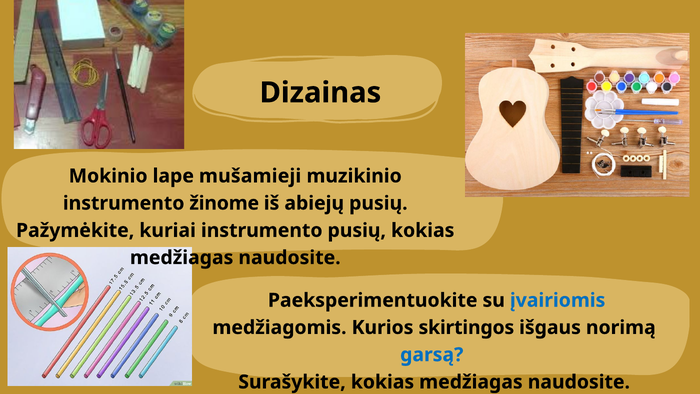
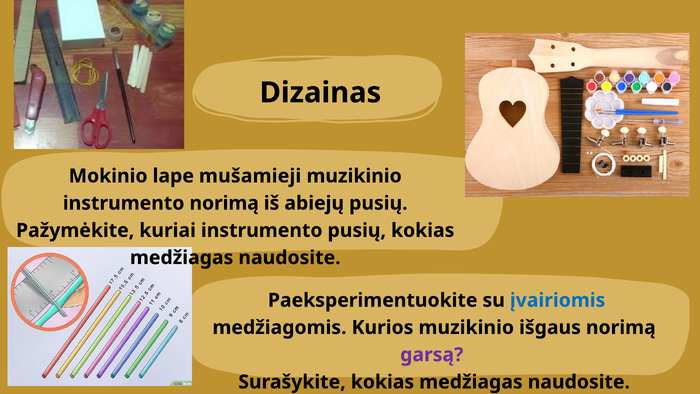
instrumento žinome: žinome -> norimą
Kurios skirtingos: skirtingos -> muzikinio
garsą colour: blue -> purple
